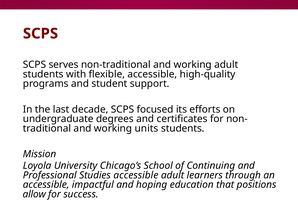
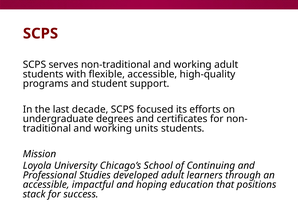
Studies accessible: accessible -> developed
allow: allow -> stack
